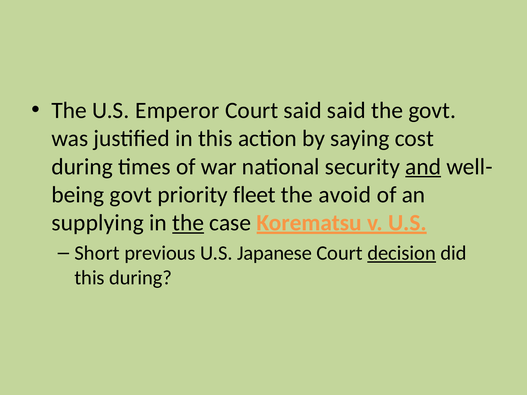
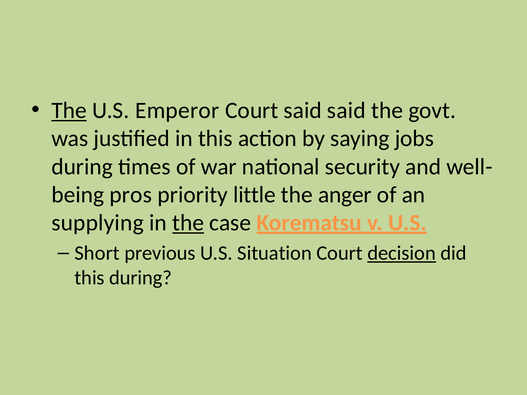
The at (69, 111) underline: none -> present
cost: cost -> jobs
and underline: present -> none
govt at (131, 195): govt -> pros
fleet: fleet -> little
avoid: avoid -> anger
Japanese: Japanese -> Situation
